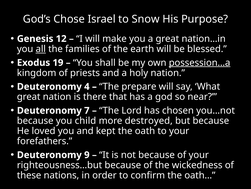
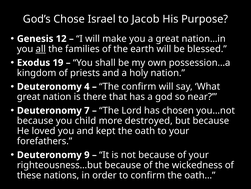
Snow: Snow -> Jacob
possession…a underline: present -> none
The prepare: prepare -> confirm
